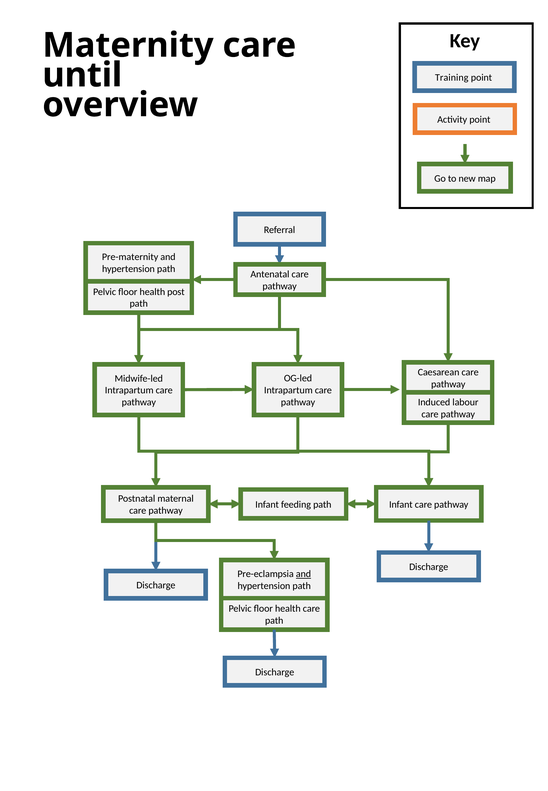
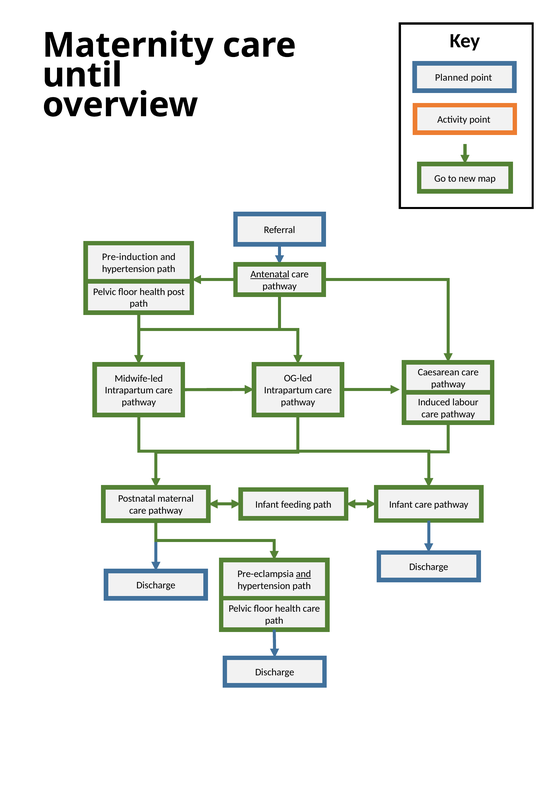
Training: Training -> Planned
Pre-maternity: Pre-maternity -> Pre-induction
Antenatal underline: none -> present
